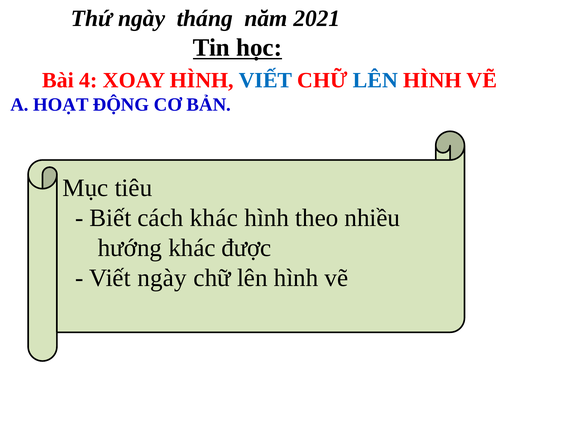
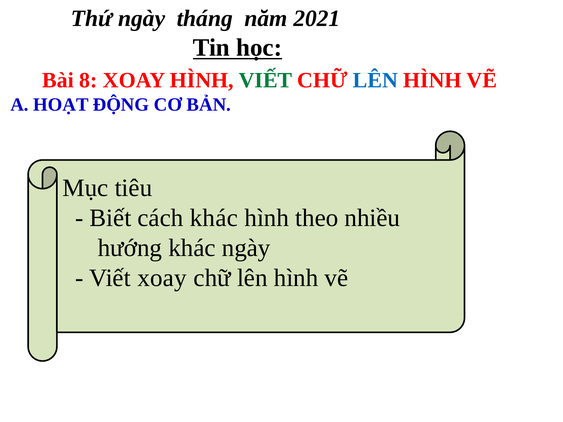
4: 4 -> 8
VIẾT at (266, 80) colour: blue -> green
khác được: được -> ngày
Viết ngày: ngày -> xoay
